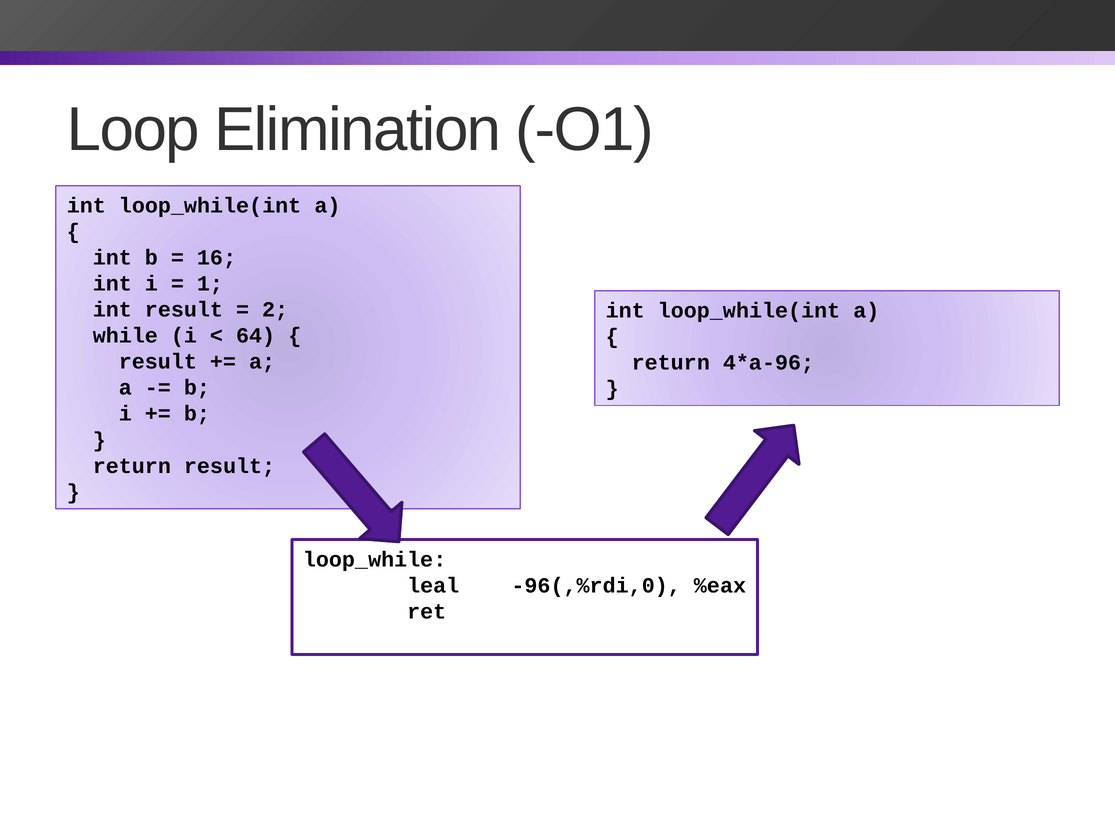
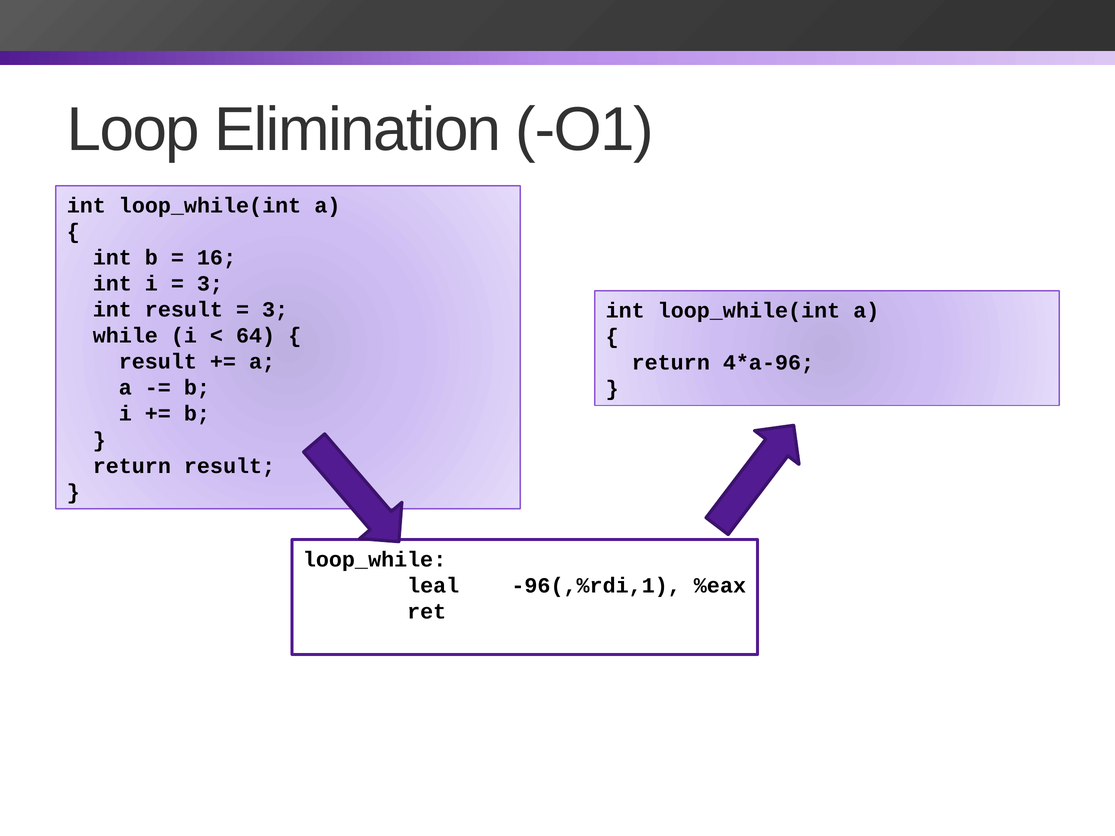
1 at (210, 284): 1 -> 3
2 at (275, 310): 2 -> 3
-96(,%rdi,0: -96(,%rdi,0 -> -96(,%rdi,1
